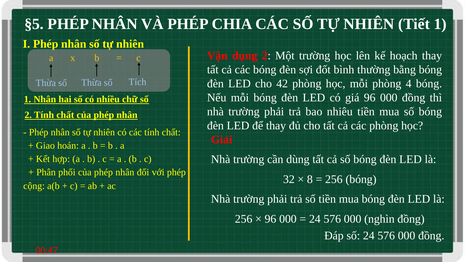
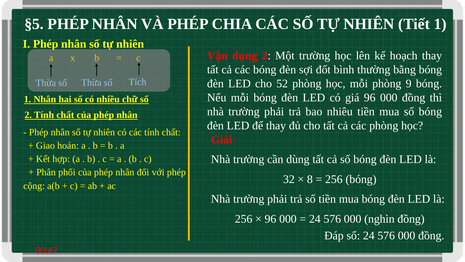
42: 42 -> 52
4: 4 -> 9
